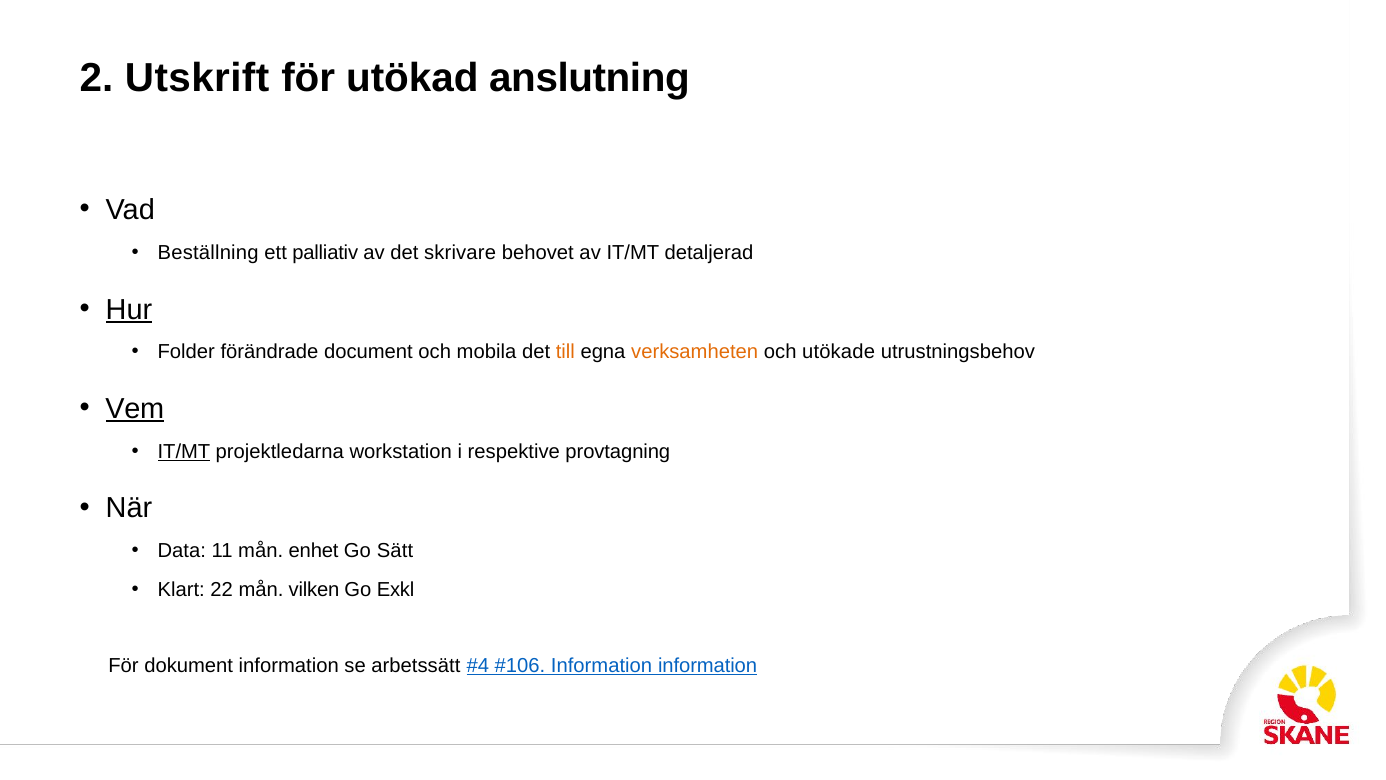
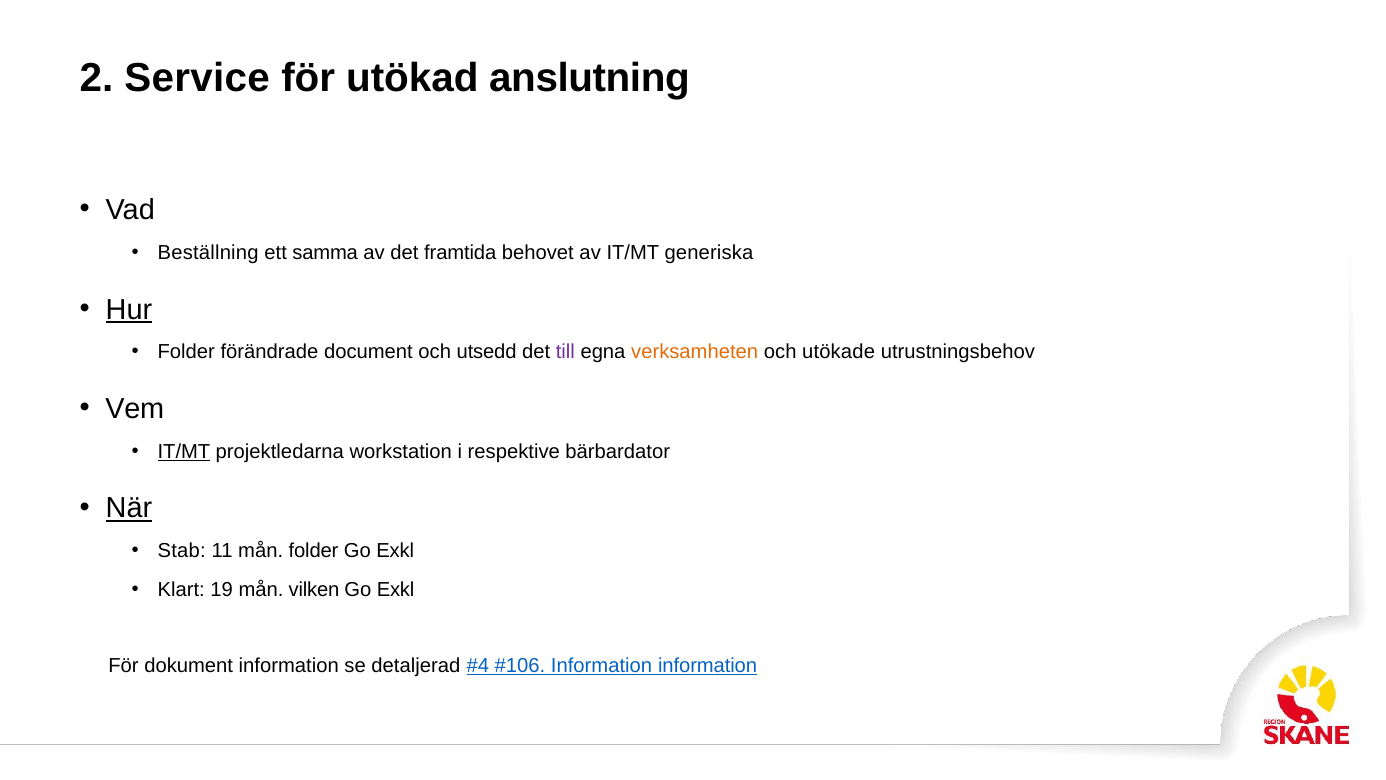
Utskrift: Utskrift -> Service
palliativ: palliativ -> samma
skrivare: skrivare -> framtida
detaljerad: detaljerad -> generiska
mobila: mobila -> utsedd
till colour: orange -> purple
Vem underline: present -> none
provtagning: provtagning -> bärbardator
När underline: none -> present
Data: Data -> Stab
mån enhet: enhet -> folder
Sätt at (395, 551): Sätt -> Exkl
22: 22 -> 19
arbetssätt: arbetssätt -> detaljerad
